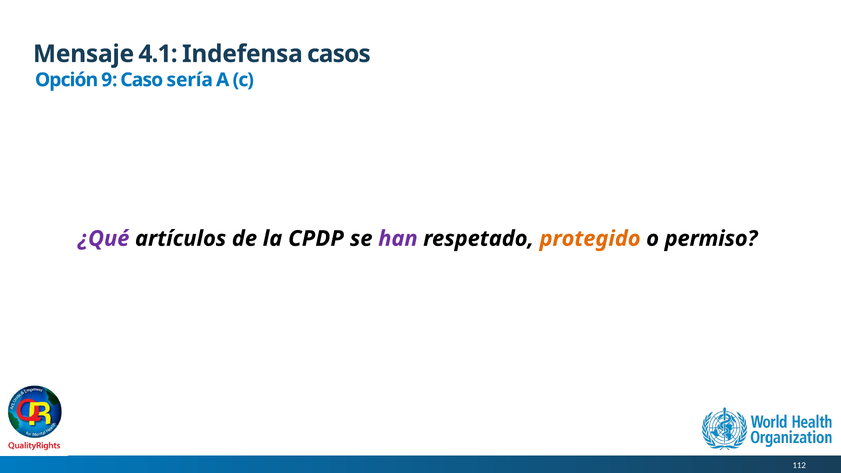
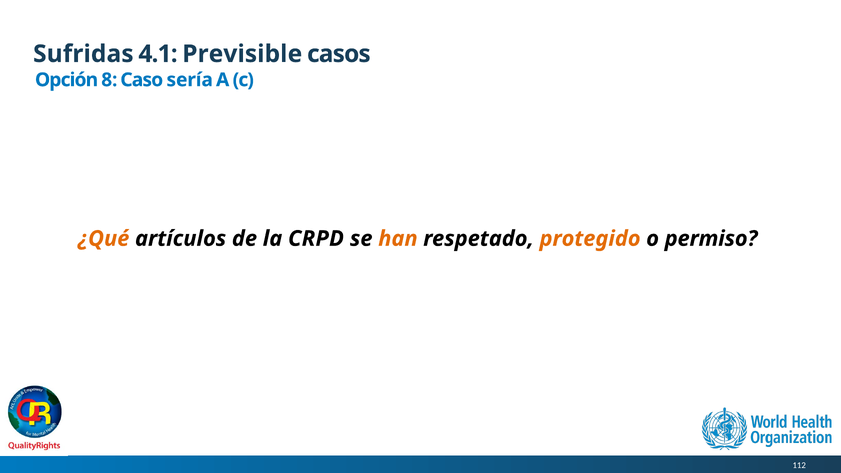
Mensaje: Mensaje -> Sufridas
Indefensa: Indefensa -> Previsible
9: 9 -> 8
¿Qué colour: purple -> orange
CPDP: CPDP -> CRPD
han colour: purple -> orange
